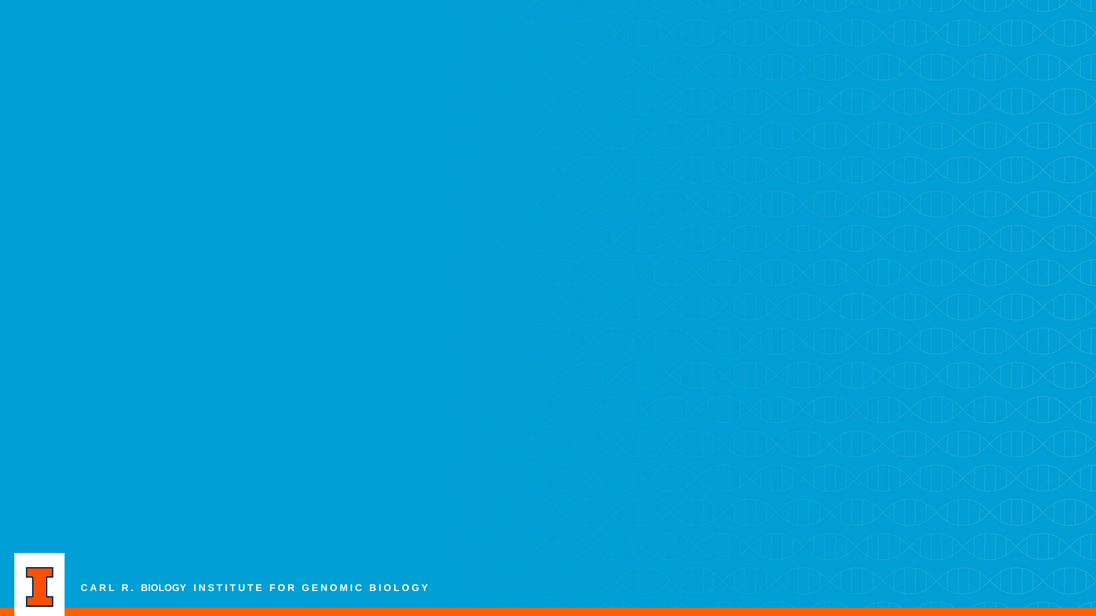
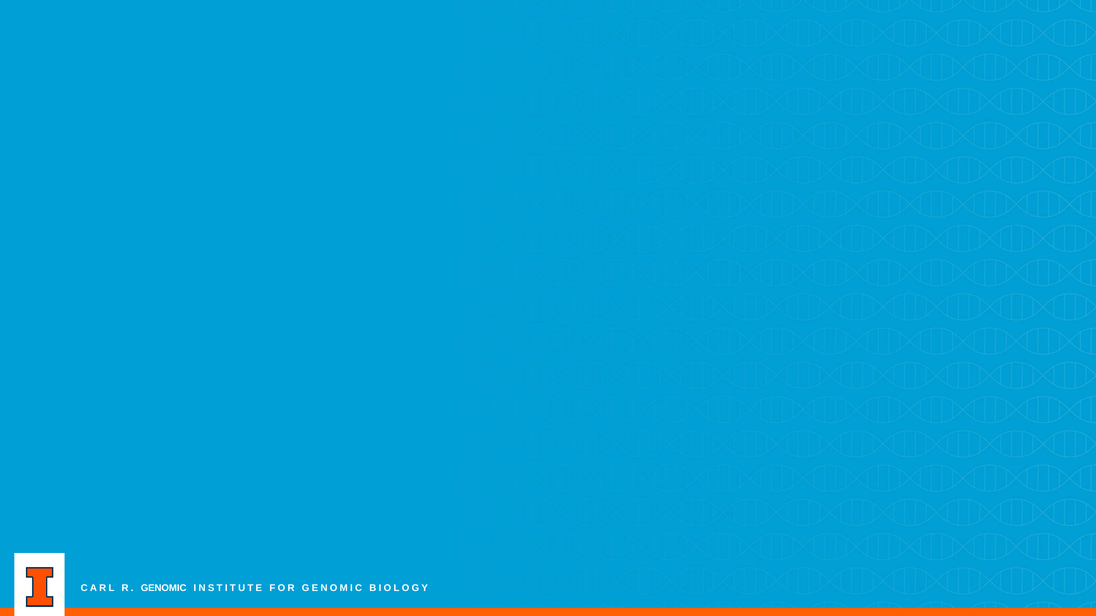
R BIOLOGY: BIOLOGY -> GENOMIC
